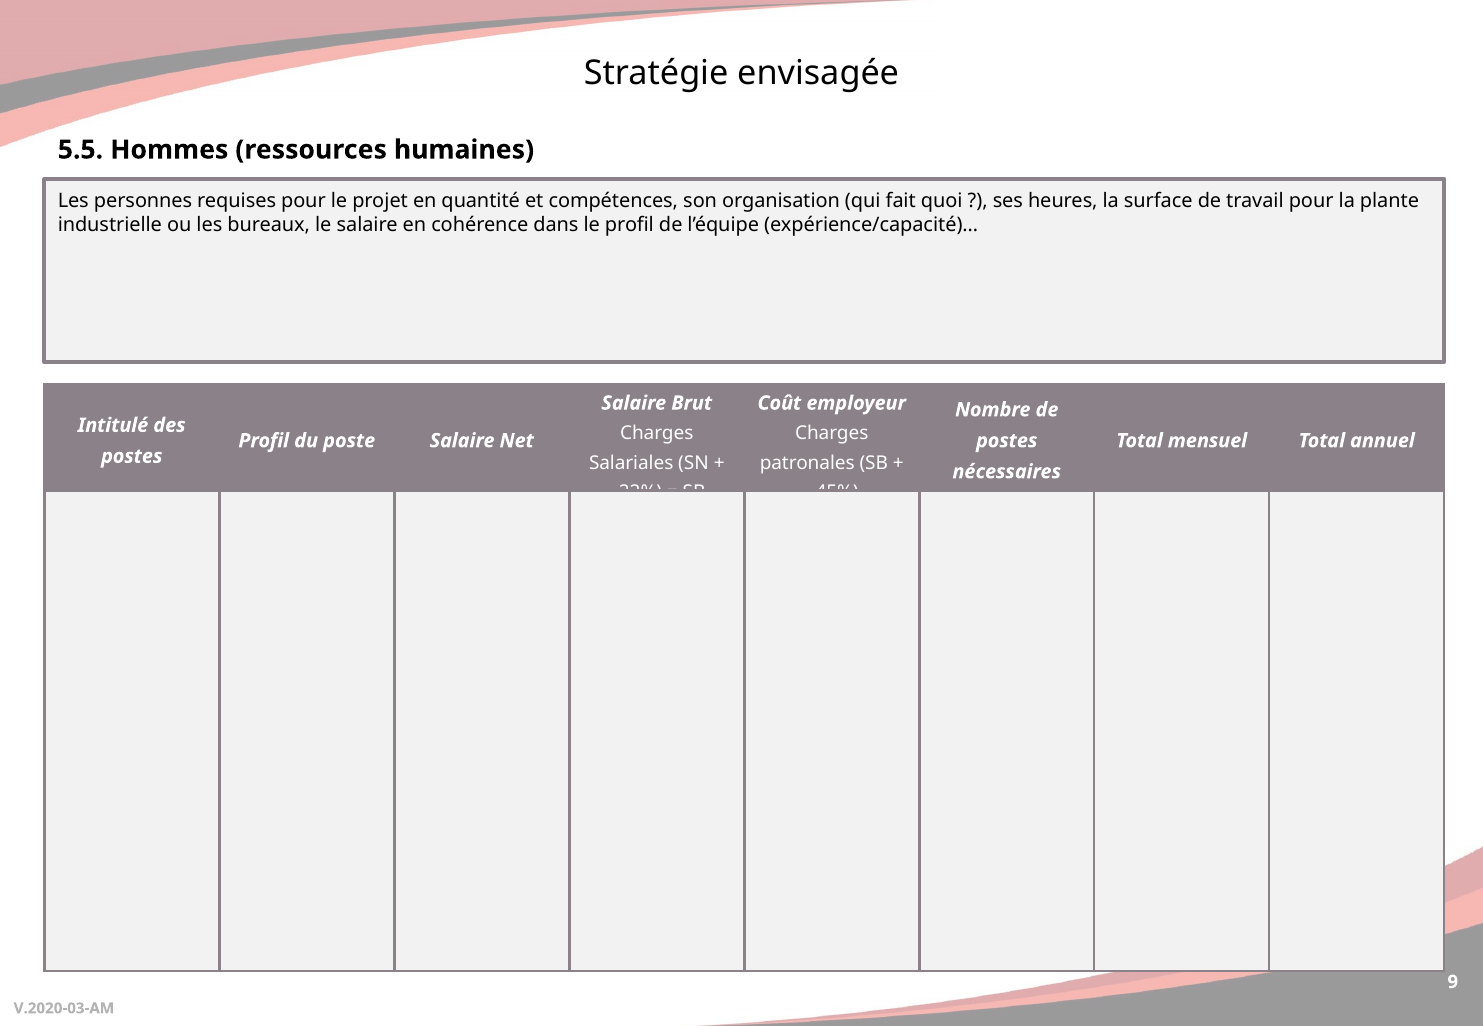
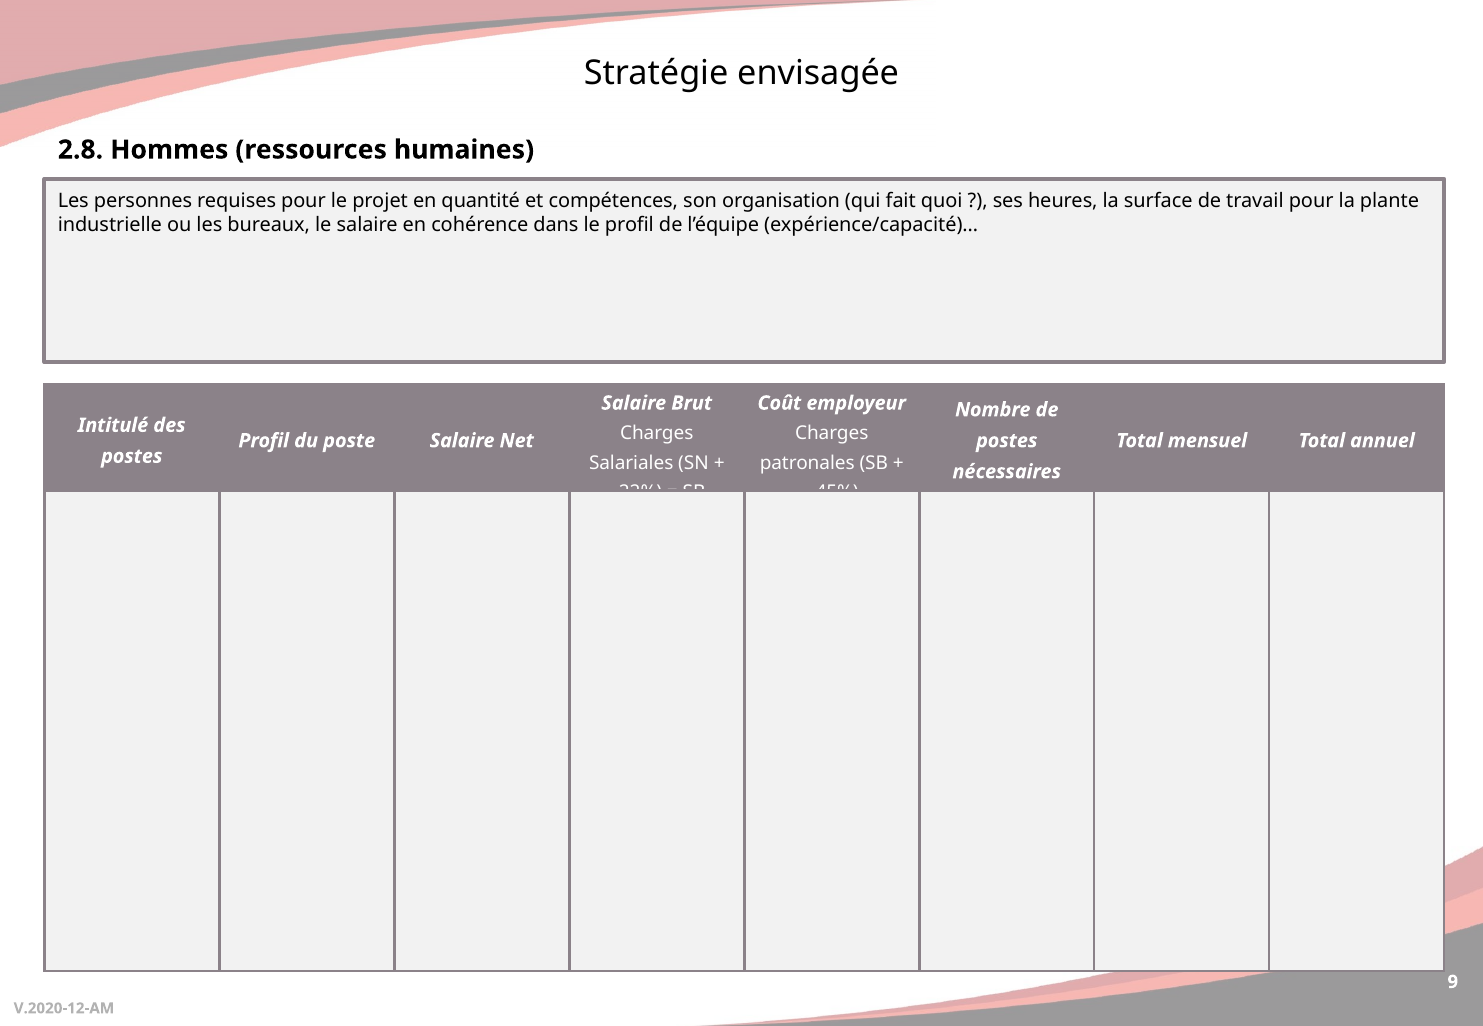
5.5: 5.5 -> 2.8
V.2020-03-AM: V.2020-03-AM -> V.2020-12-AM
